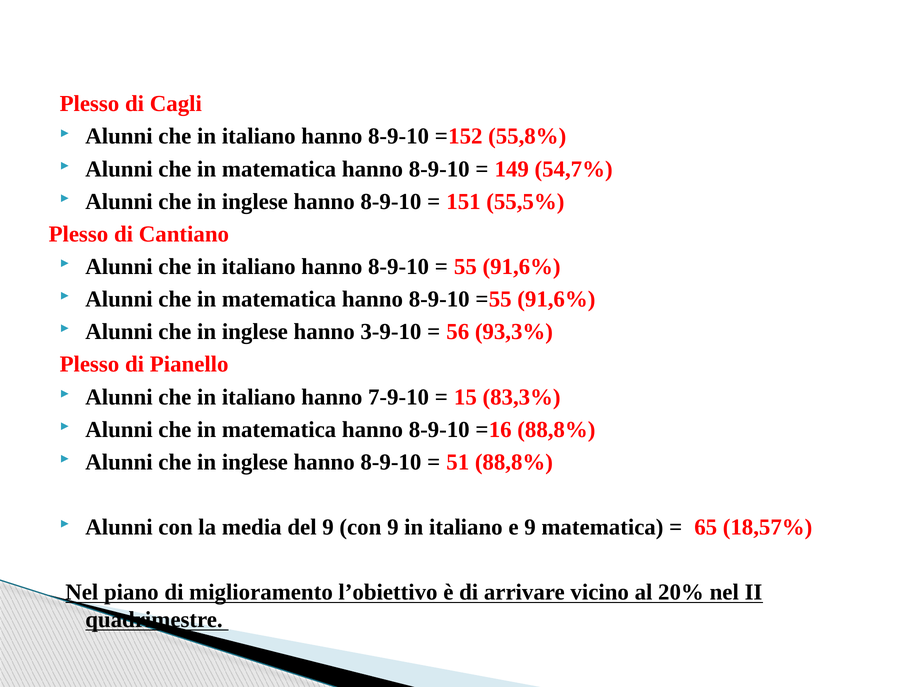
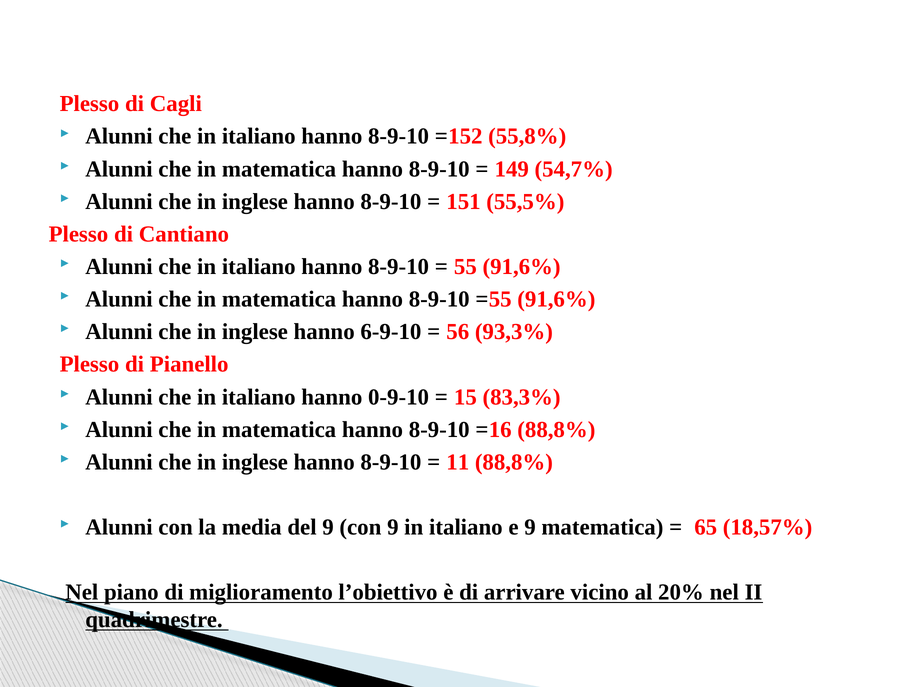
3-9-10: 3-9-10 -> 6-9-10
7-9-10: 7-9-10 -> 0-9-10
51: 51 -> 11
